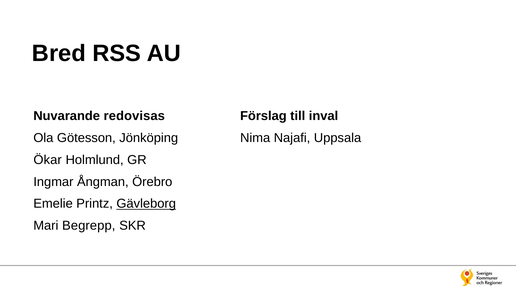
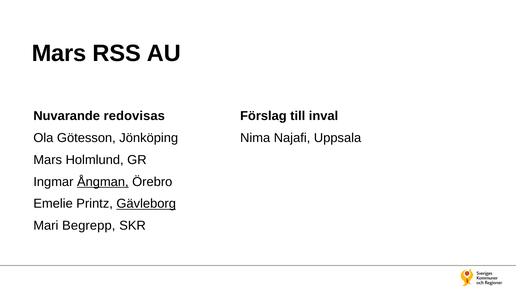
Bred at (59, 54): Bred -> Mars
Ökar at (48, 160): Ökar -> Mars
Ångman underline: none -> present
